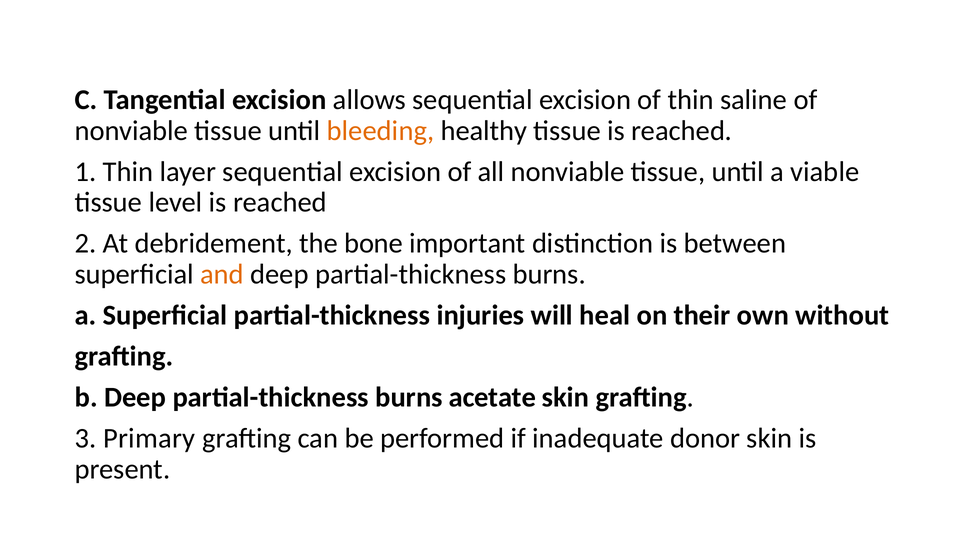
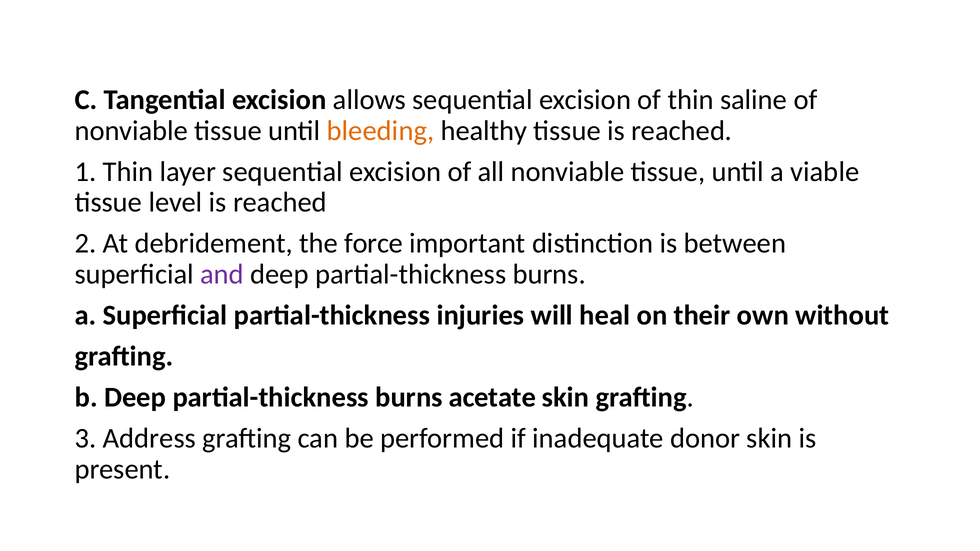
bone: bone -> force
and colour: orange -> purple
Primary: Primary -> Address
